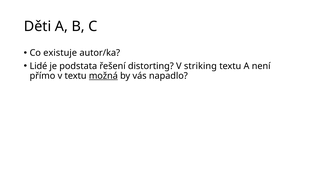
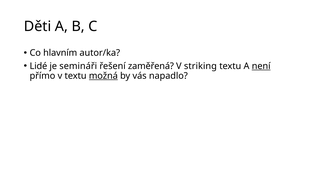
existuje: existuje -> hlavním
podstata: podstata -> semináři
distorting: distorting -> zaměřená
není underline: none -> present
